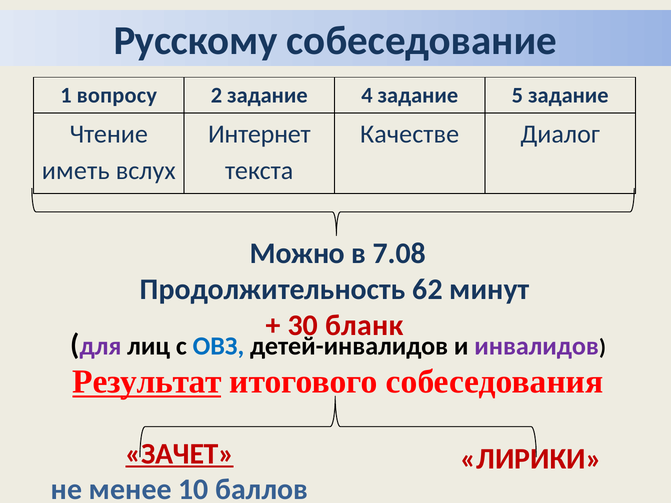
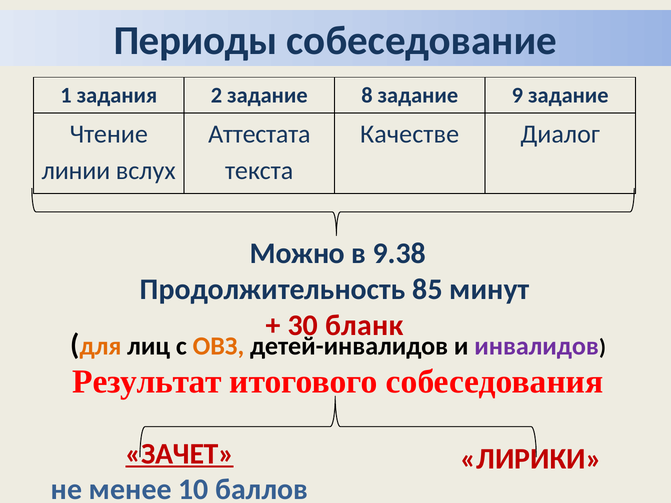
Русскому: Русскому -> Периоды
вопросу: вопросу -> задания
4: 4 -> 8
5: 5 -> 9
Интернет: Интернет -> Аттестата
иметь: иметь -> линии
7.08: 7.08 -> 9.38
62: 62 -> 85
для colour: purple -> orange
ОВЗ colour: blue -> orange
Результат underline: present -> none
